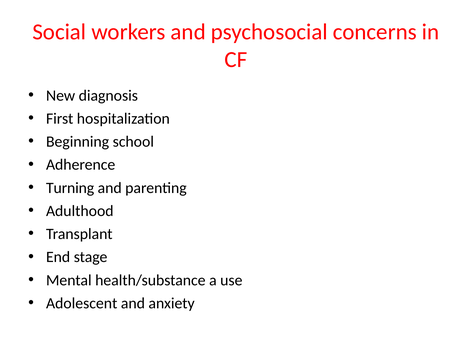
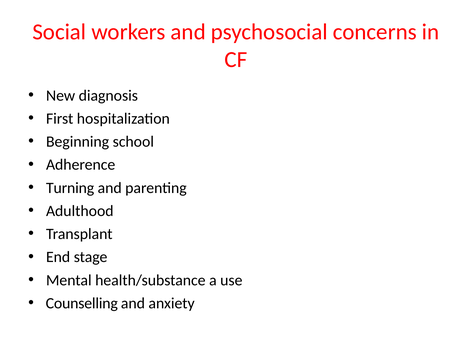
Adolescent: Adolescent -> Counselling
